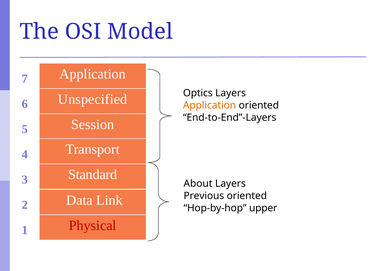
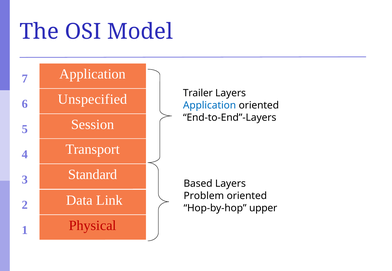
Optics: Optics -> Trailer
Application at (210, 106) colour: orange -> blue
About: About -> Based
Previous: Previous -> Problem
